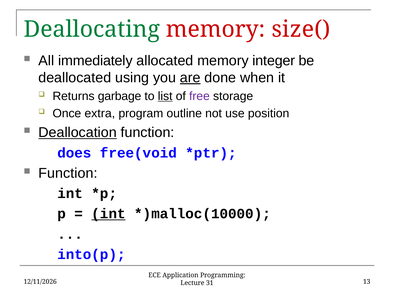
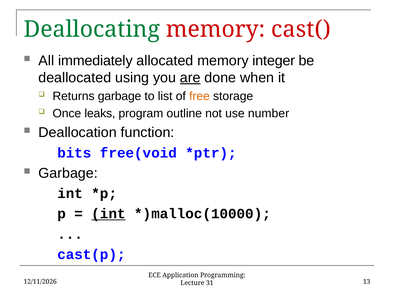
size(: size( -> cast(
list underline: present -> none
free colour: purple -> orange
extra: extra -> leaks
position: position -> number
Deallocation underline: present -> none
does: does -> bits
Function at (68, 173): Function -> Garbage
into(p: into(p -> cast(p
